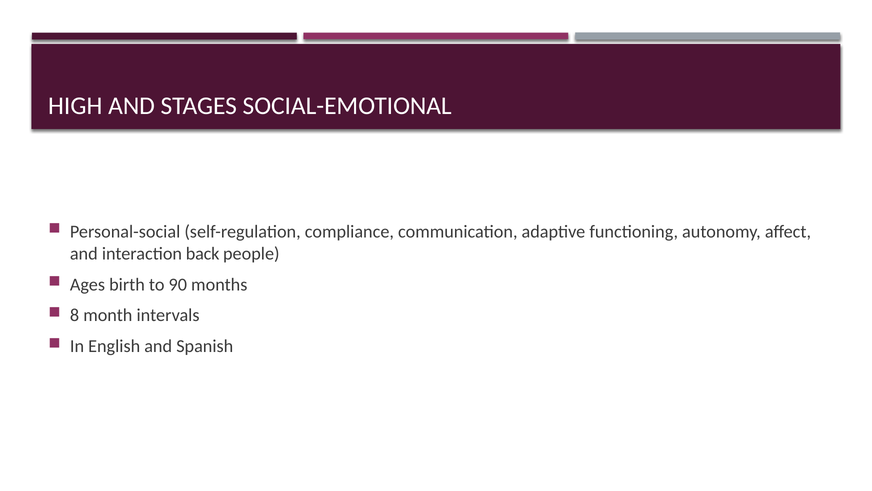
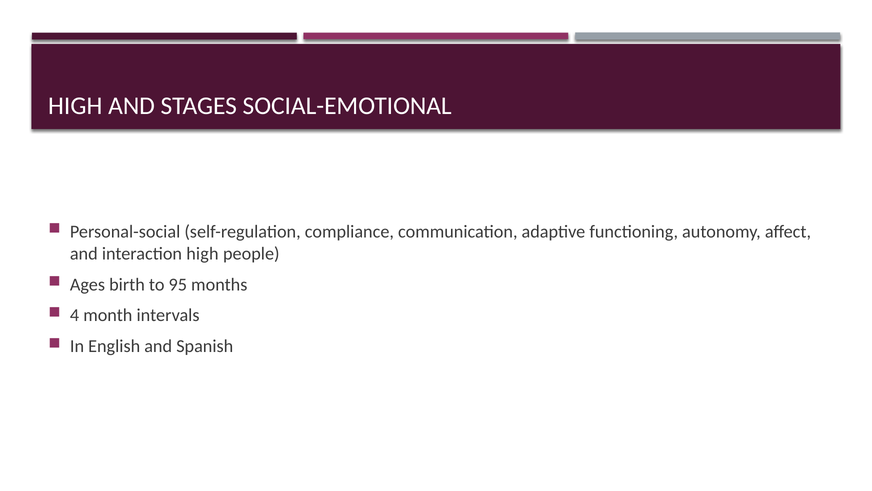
interaction back: back -> high
90: 90 -> 95
8: 8 -> 4
